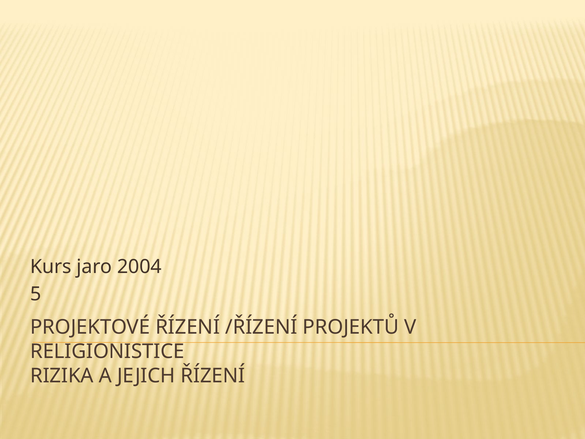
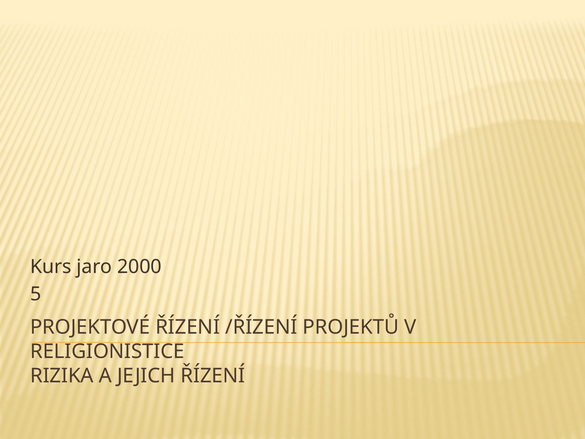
2004: 2004 -> 2000
